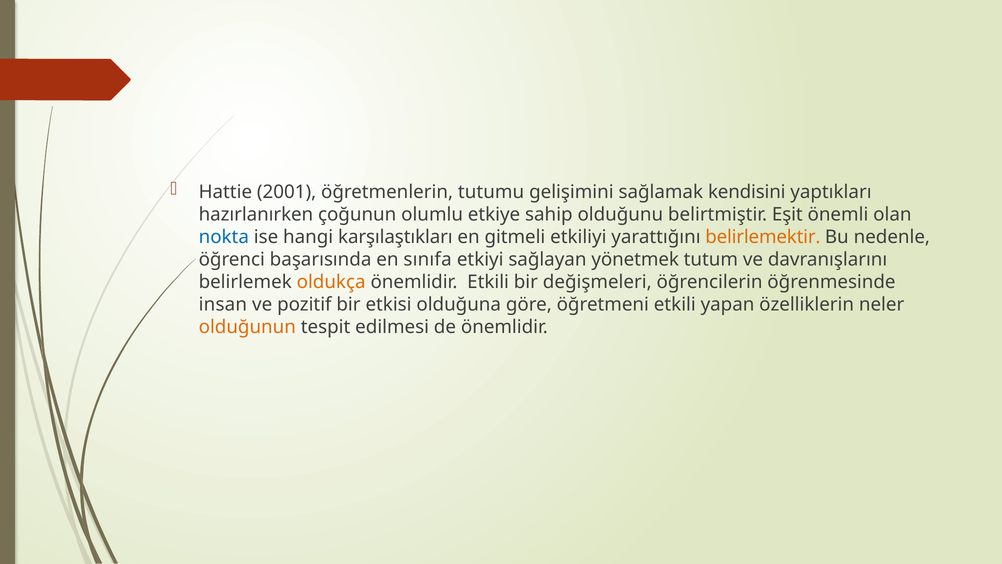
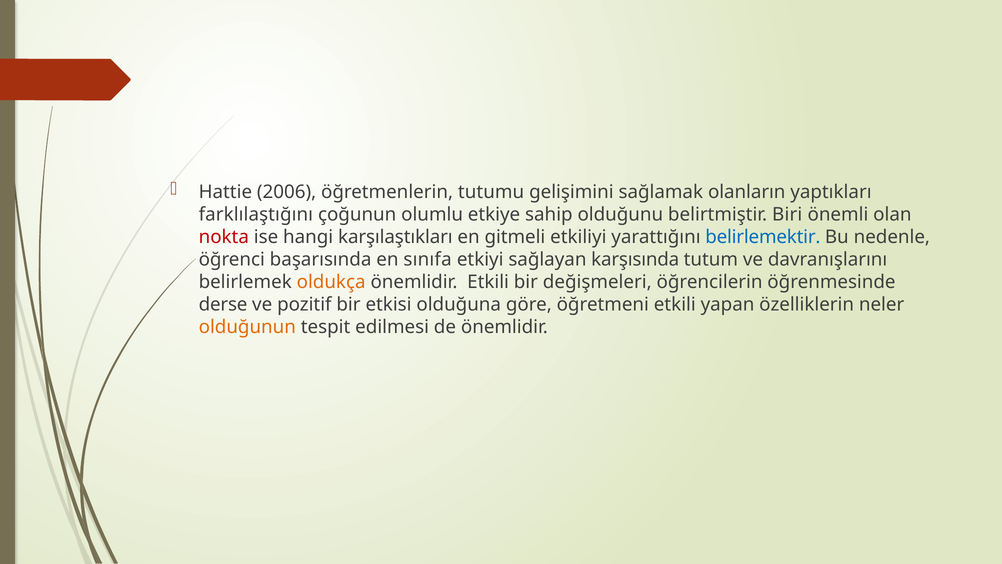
2001: 2001 -> 2006
kendisini: kendisini -> olanların
hazırlanırken: hazırlanırken -> farklılaştığını
Eşit: Eşit -> Biri
nokta colour: blue -> red
belirlemektir colour: orange -> blue
yönetmek: yönetmek -> karşısında
insan: insan -> derse
